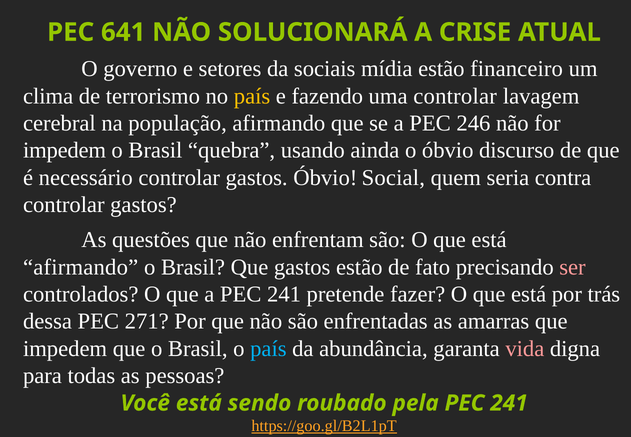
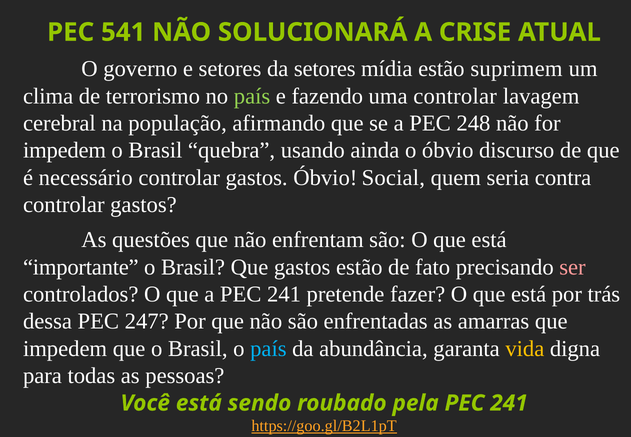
641: 641 -> 541
da sociais: sociais -> setores
financeiro: financeiro -> suprimem
país at (252, 96) colour: yellow -> light green
246: 246 -> 248
afirmando at (81, 267): afirmando -> importante
271: 271 -> 247
vida colour: pink -> yellow
